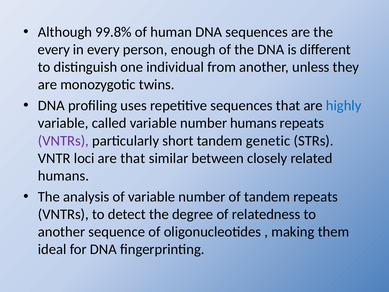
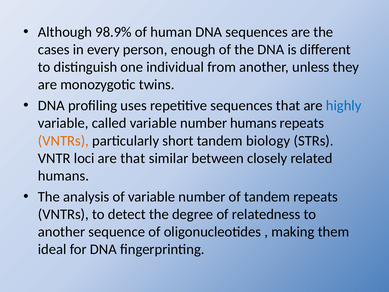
99.8%: 99.8% -> 98.9%
every at (54, 50): every -> cases
VNTRs at (63, 141) colour: purple -> orange
genetic: genetic -> biology
